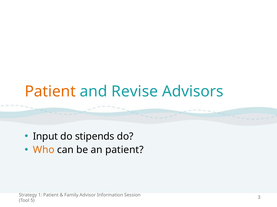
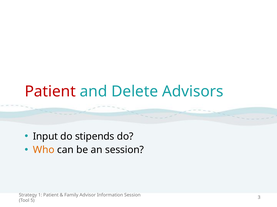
Patient at (50, 92) colour: orange -> red
Revise: Revise -> Delete
an patient: patient -> session
